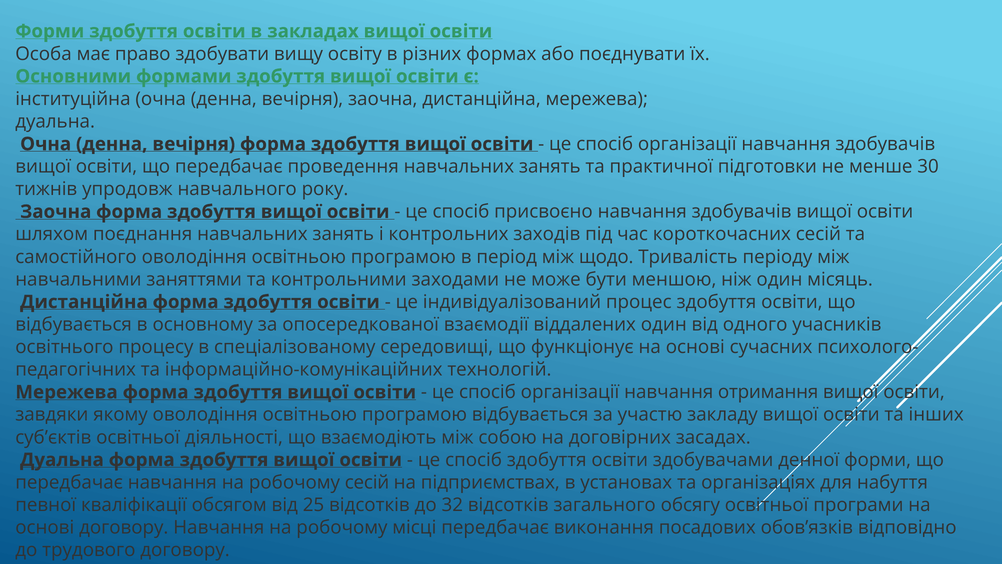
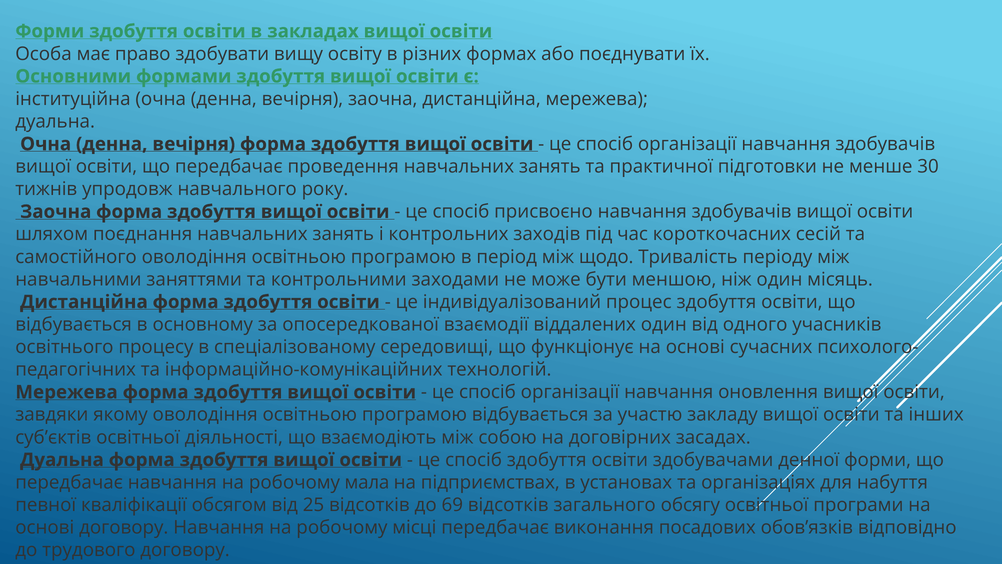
отримання: отримання -> оновлення
робочому сесій: сесій -> мала
32: 32 -> 69
